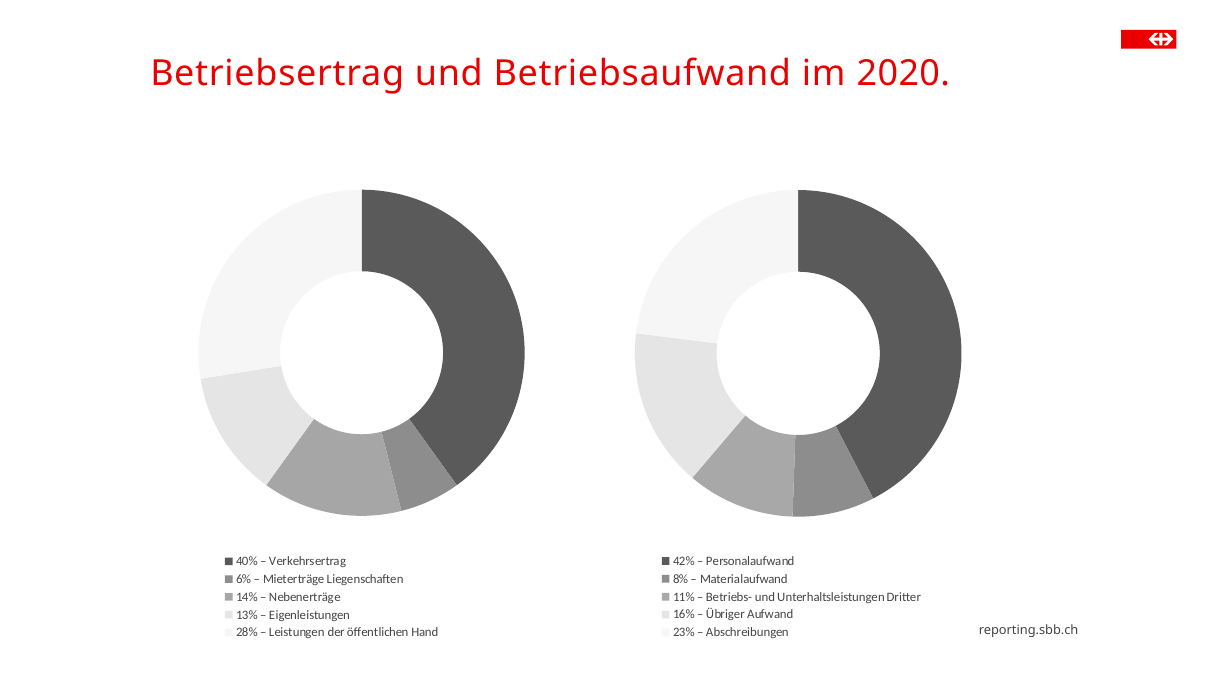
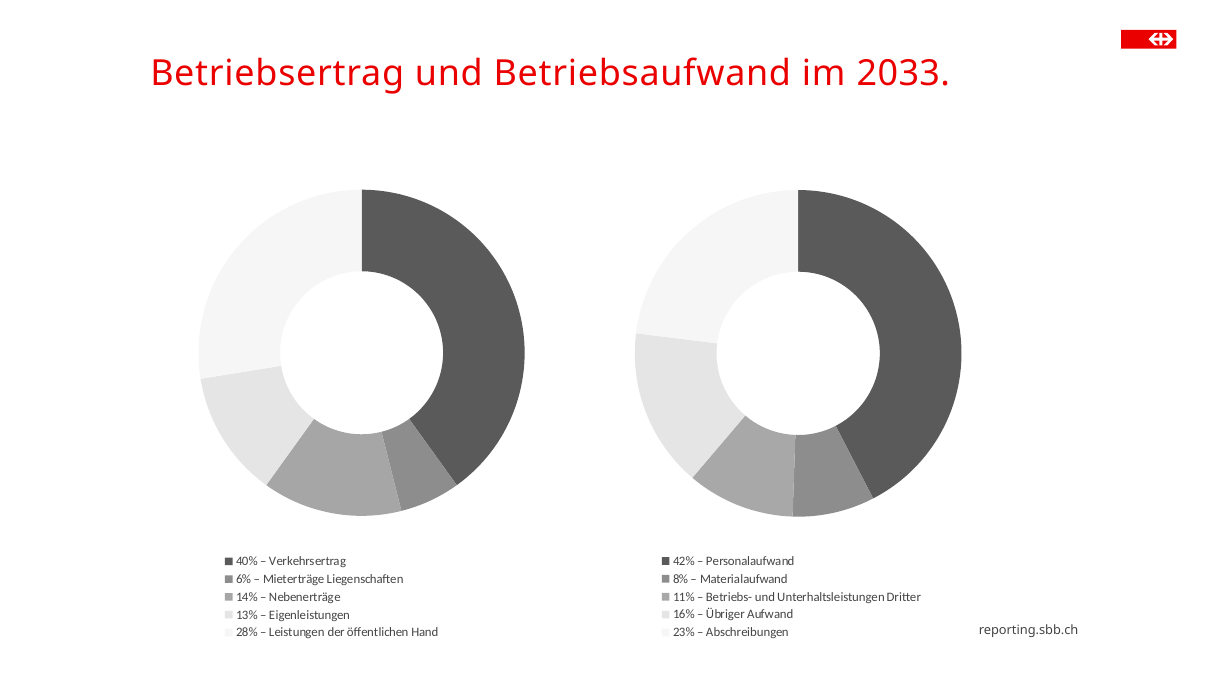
2020: 2020 -> 2033
